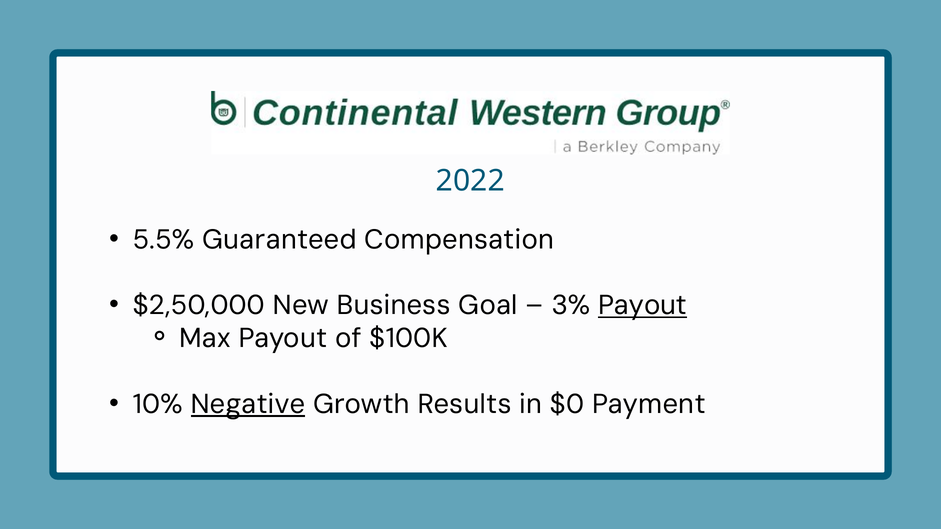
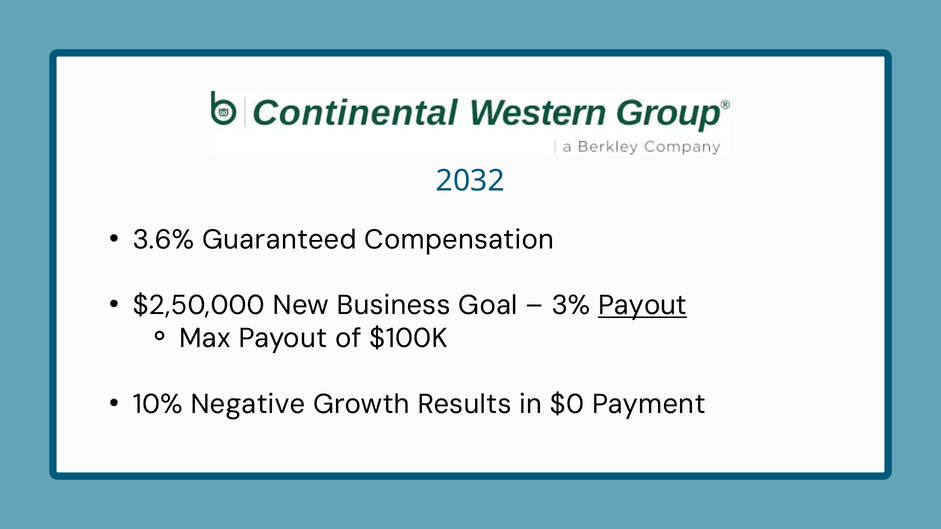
2022: 2022 -> 2032
5.5%: 5.5% -> 3.6%
Negative underline: present -> none
